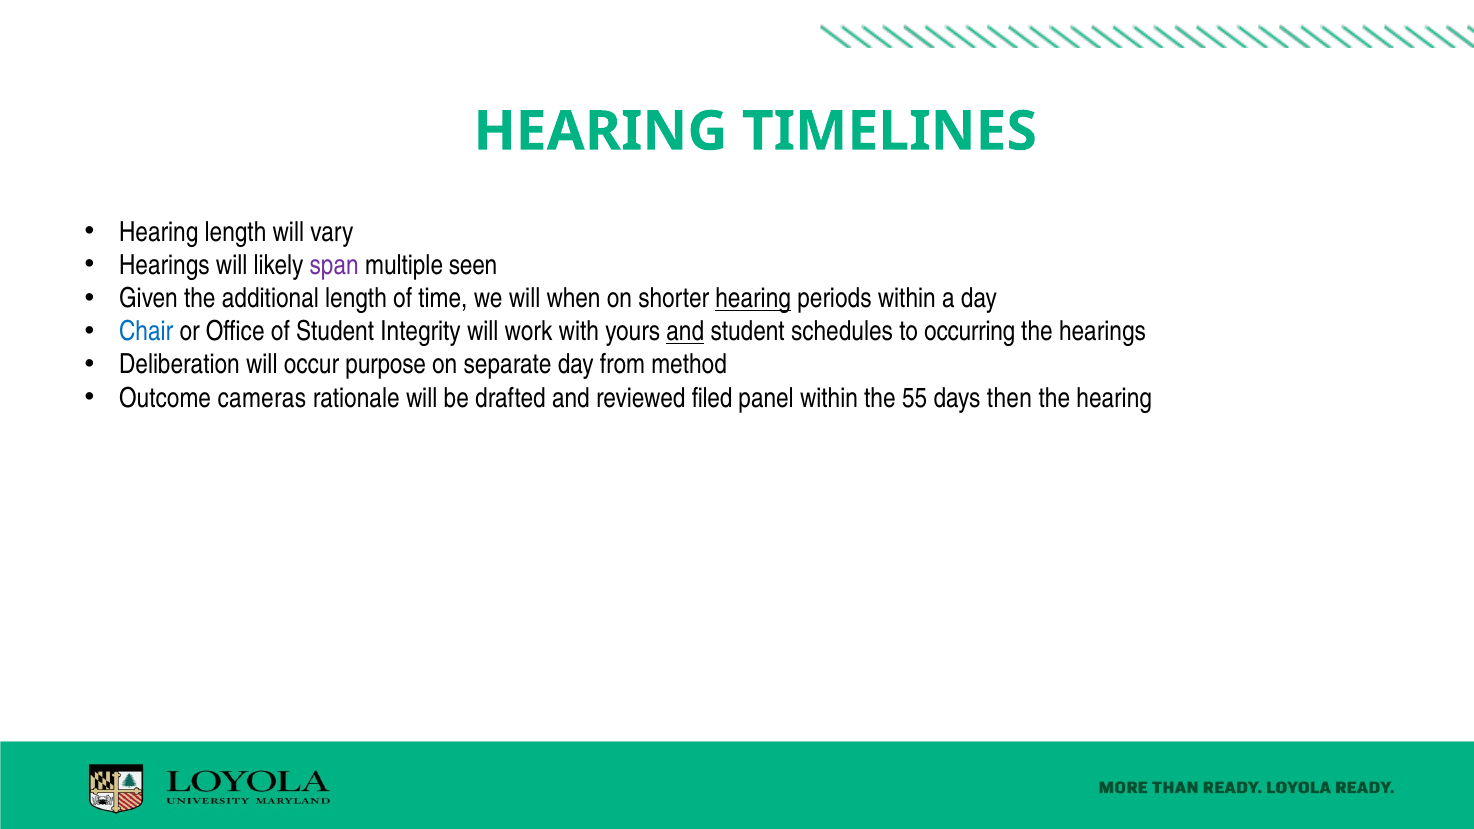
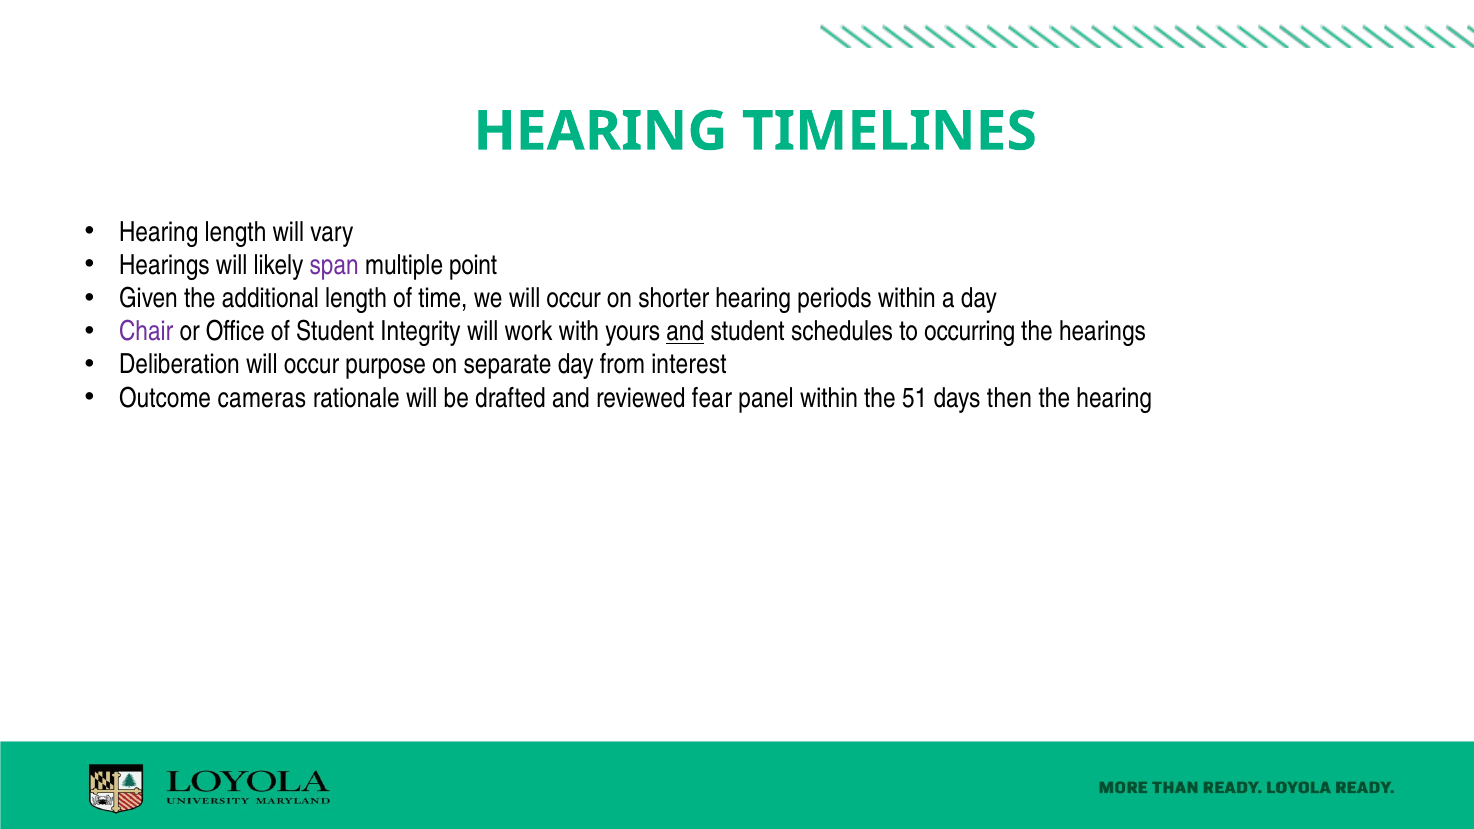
seen: seen -> point
we will when: when -> occur
hearing at (753, 299) underline: present -> none
Chair colour: blue -> purple
method: method -> interest
filed: filed -> fear
55: 55 -> 51
